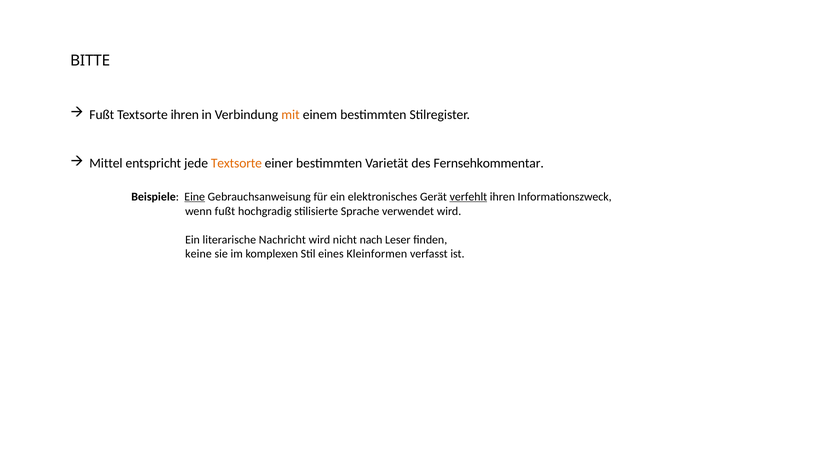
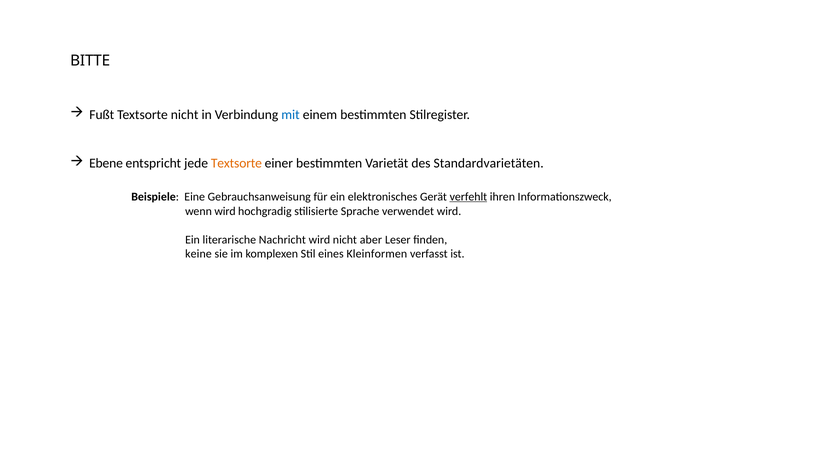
Textsorte ihren: ihren -> nicht
mit colour: orange -> blue
Mittel: Mittel -> Ebene
Fernsehkommentar: Fernsehkommentar -> Standardvarietäten
Eine underline: present -> none
wenn fußt: fußt -> wird
nach: nach -> aber
